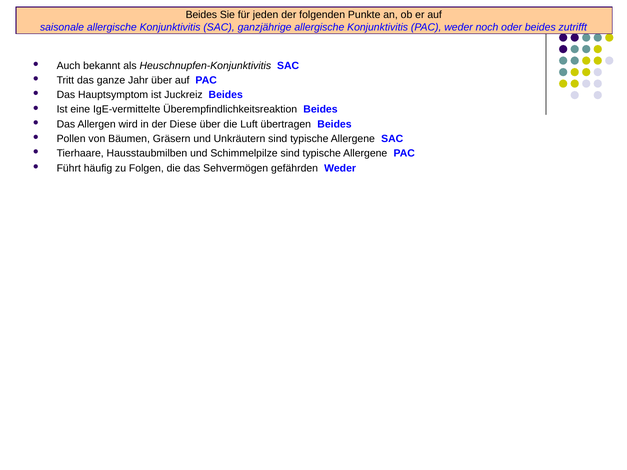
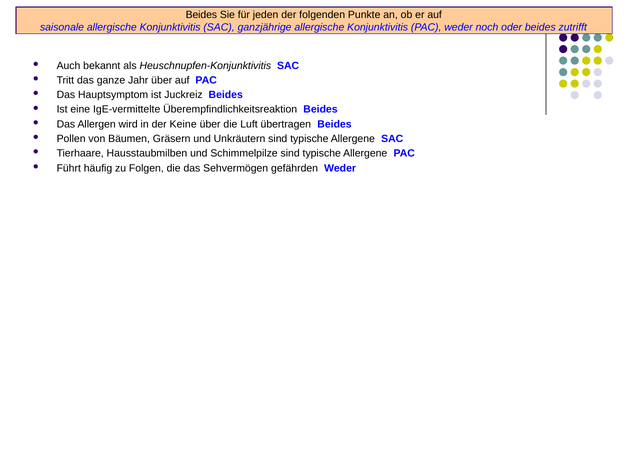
Diese: Diese -> Keine
